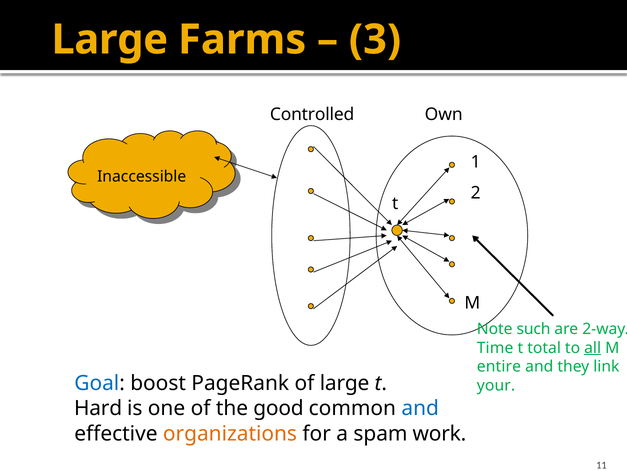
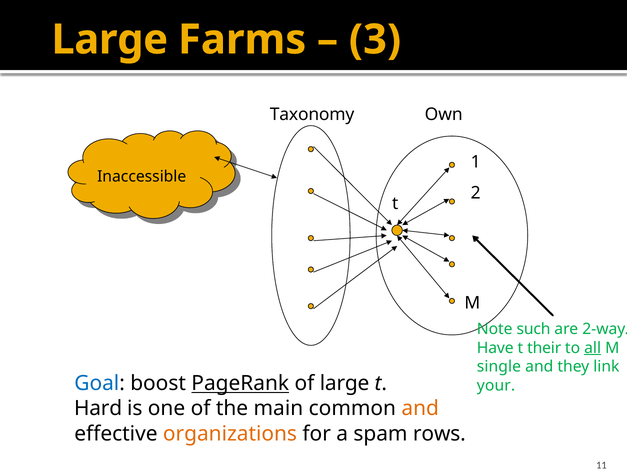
Controlled: Controlled -> Taxonomy
Time: Time -> Have
total: total -> their
entire: entire -> single
PageRank underline: none -> present
good: good -> main
and at (420, 408) colour: blue -> orange
work: work -> rows
